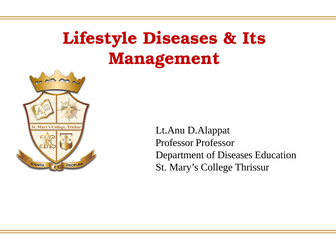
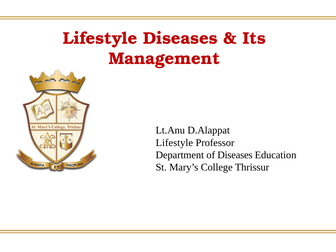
Professor at (174, 143): Professor -> Lifestyle
